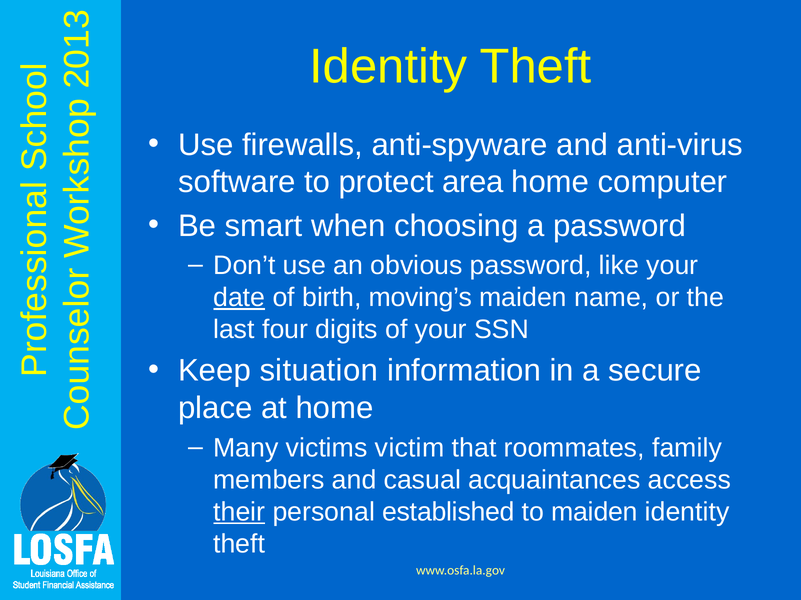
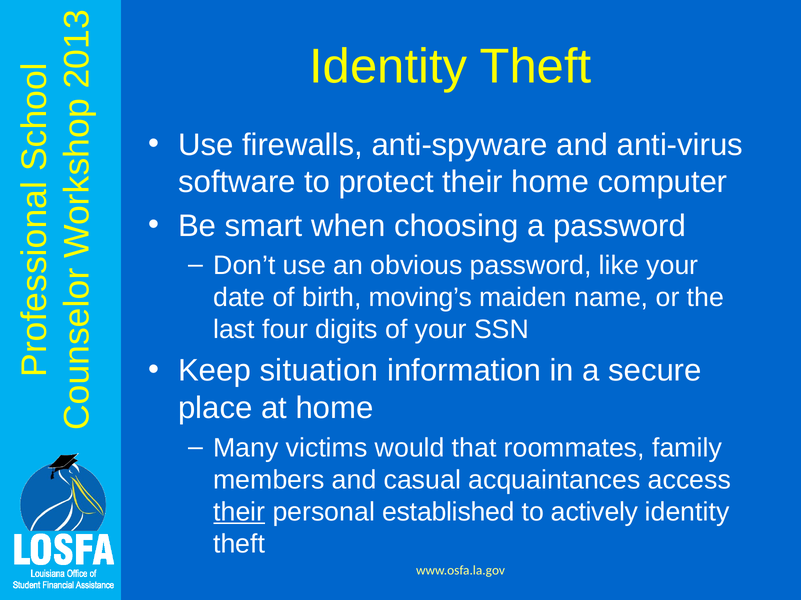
protect area: area -> their
date underline: present -> none
victim: victim -> would
to maiden: maiden -> actively
